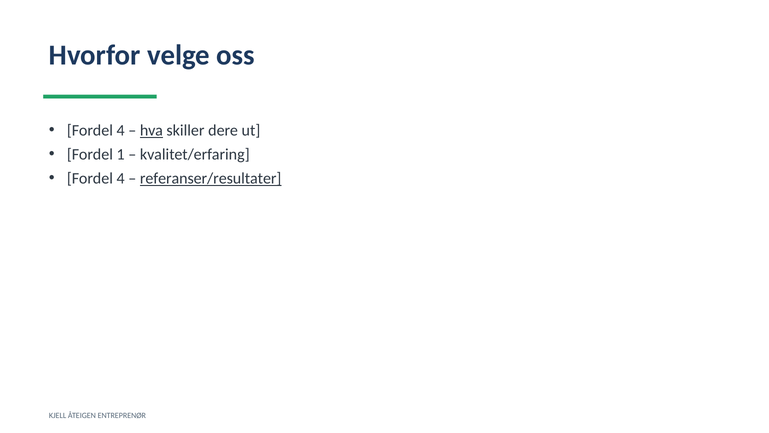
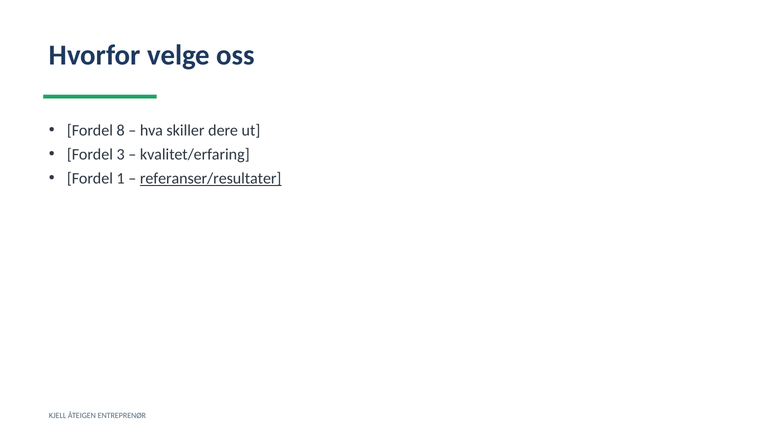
4 at (121, 130): 4 -> 8
hva underline: present -> none
1: 1 -> 3
4 at (121, 178): 4 -> 1
